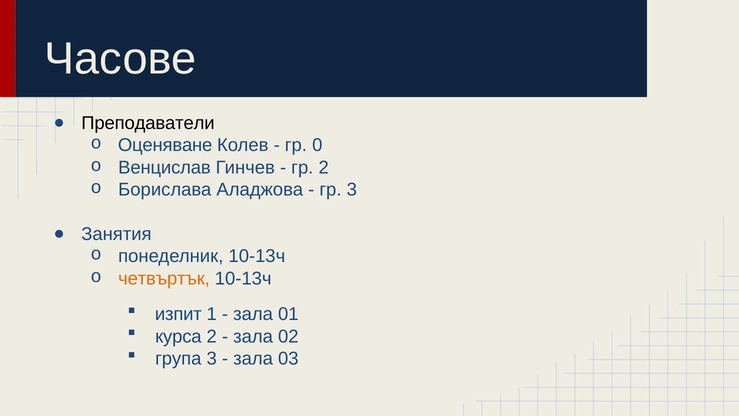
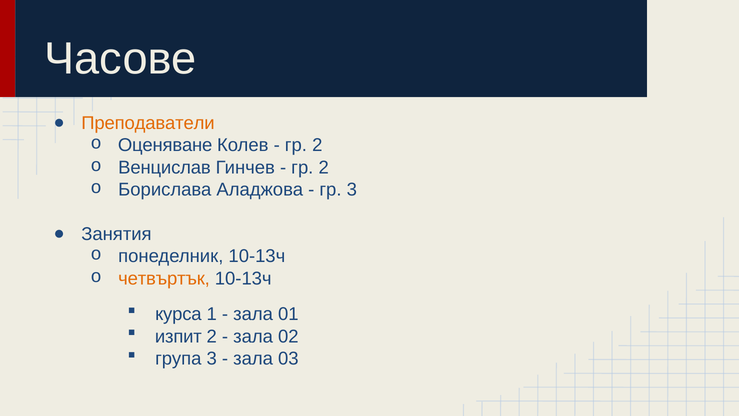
Преподаватели colour: black -> orange
0 at (317, 145): 0 -> 2
изпит: изпит -> курса
курса: курса -> изпит
